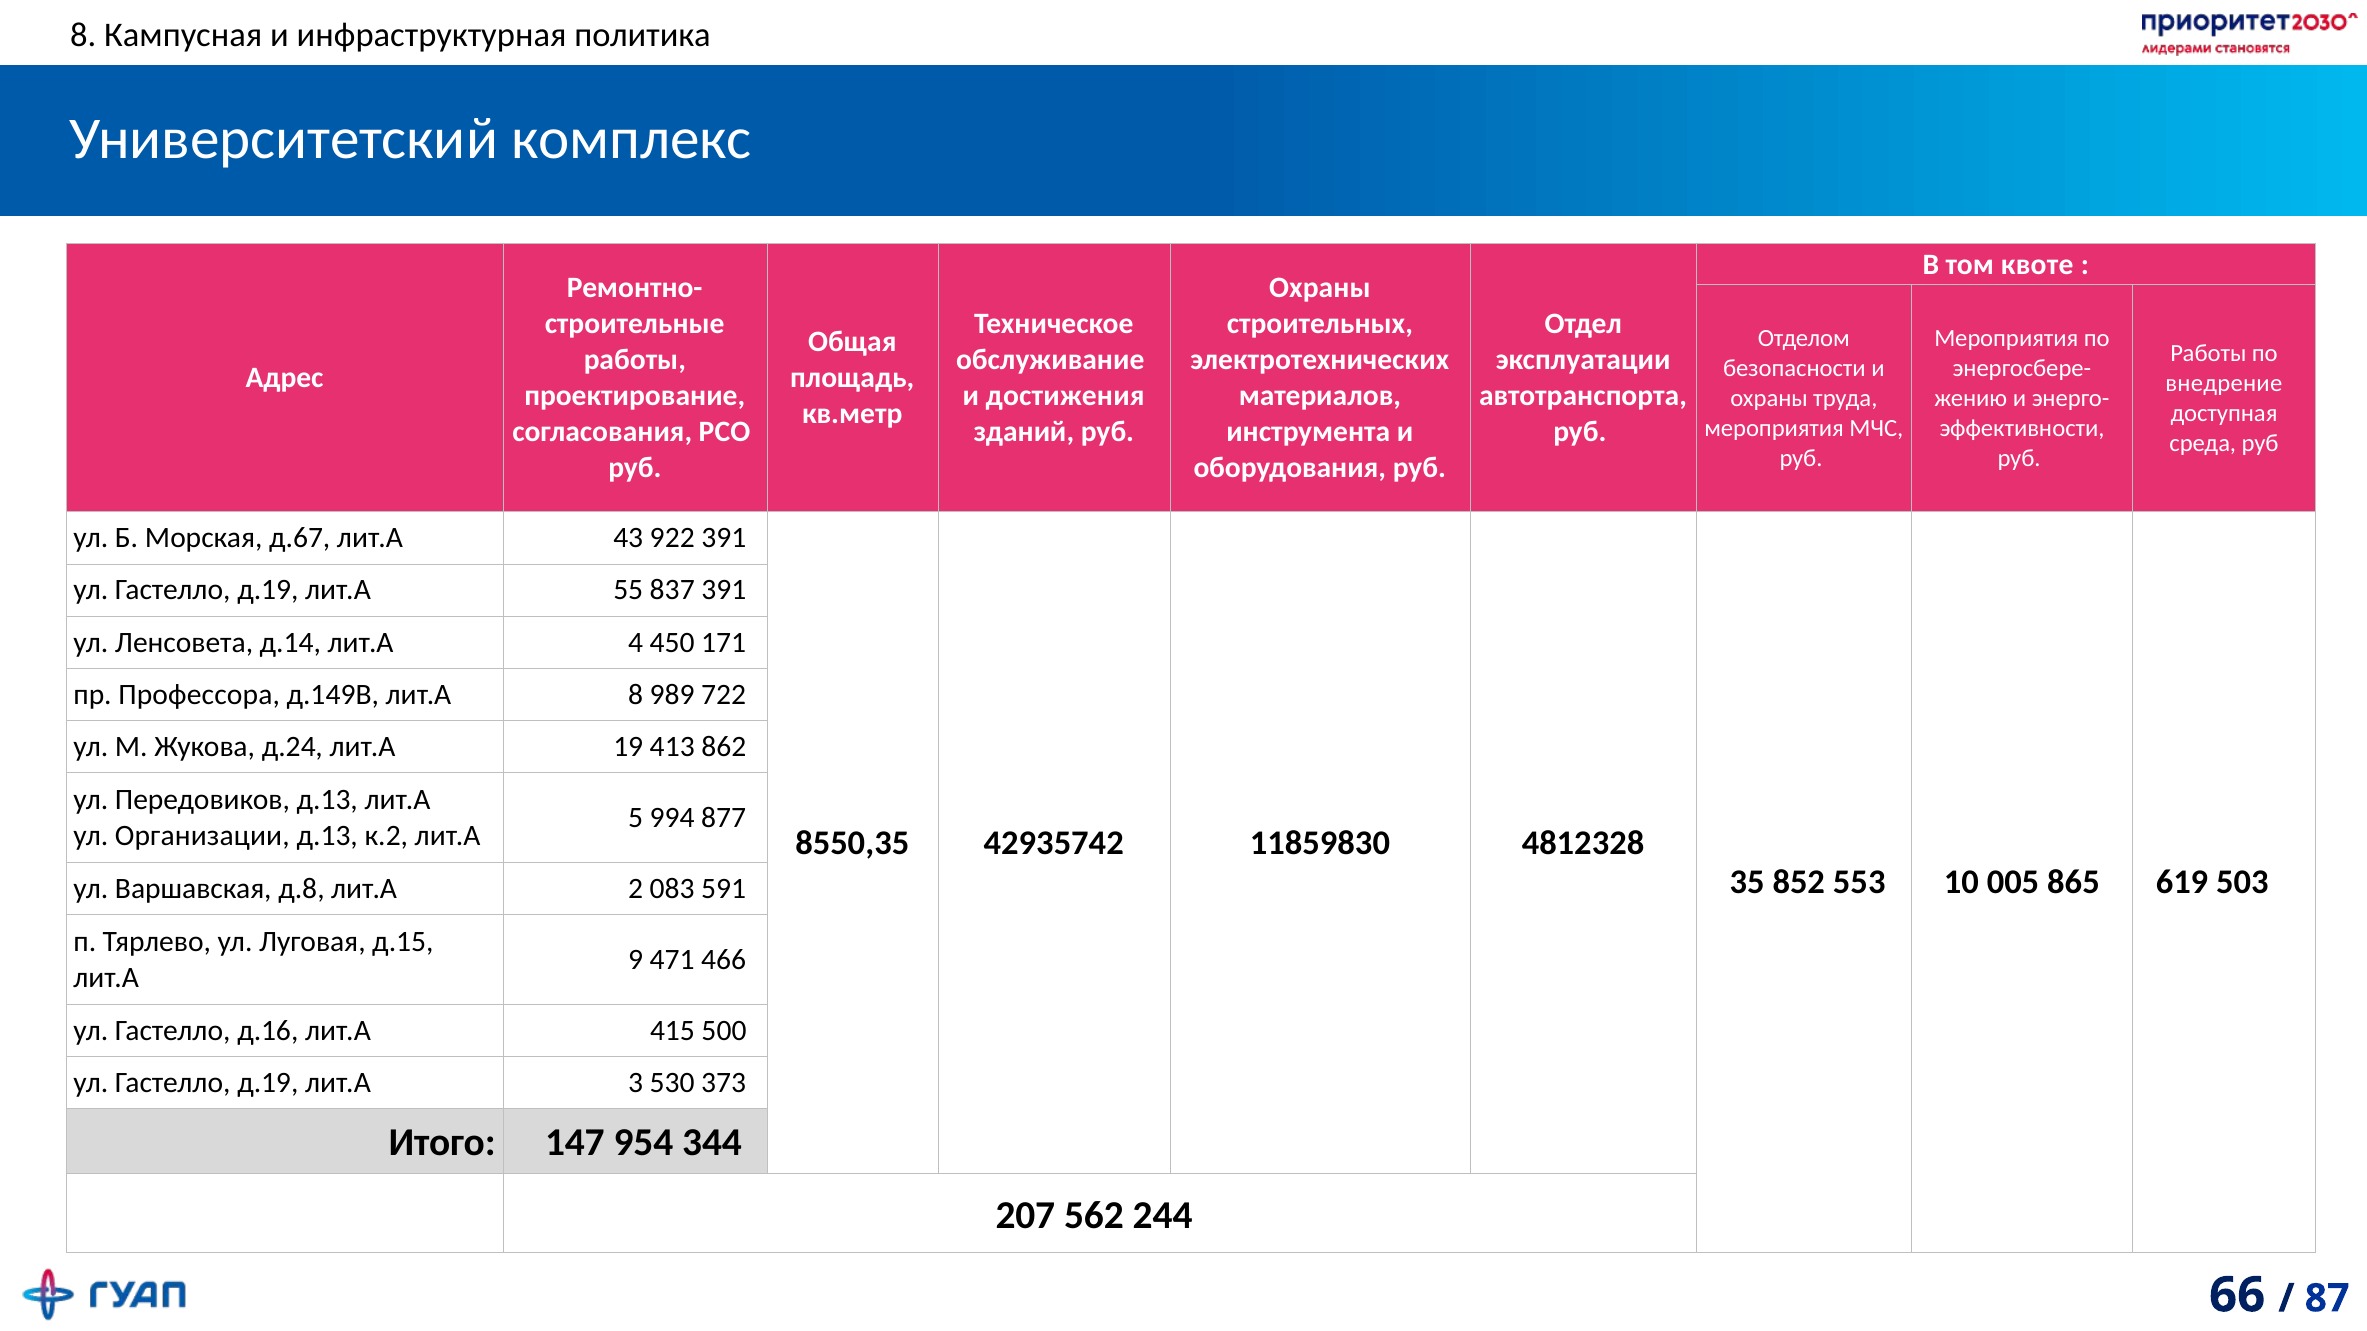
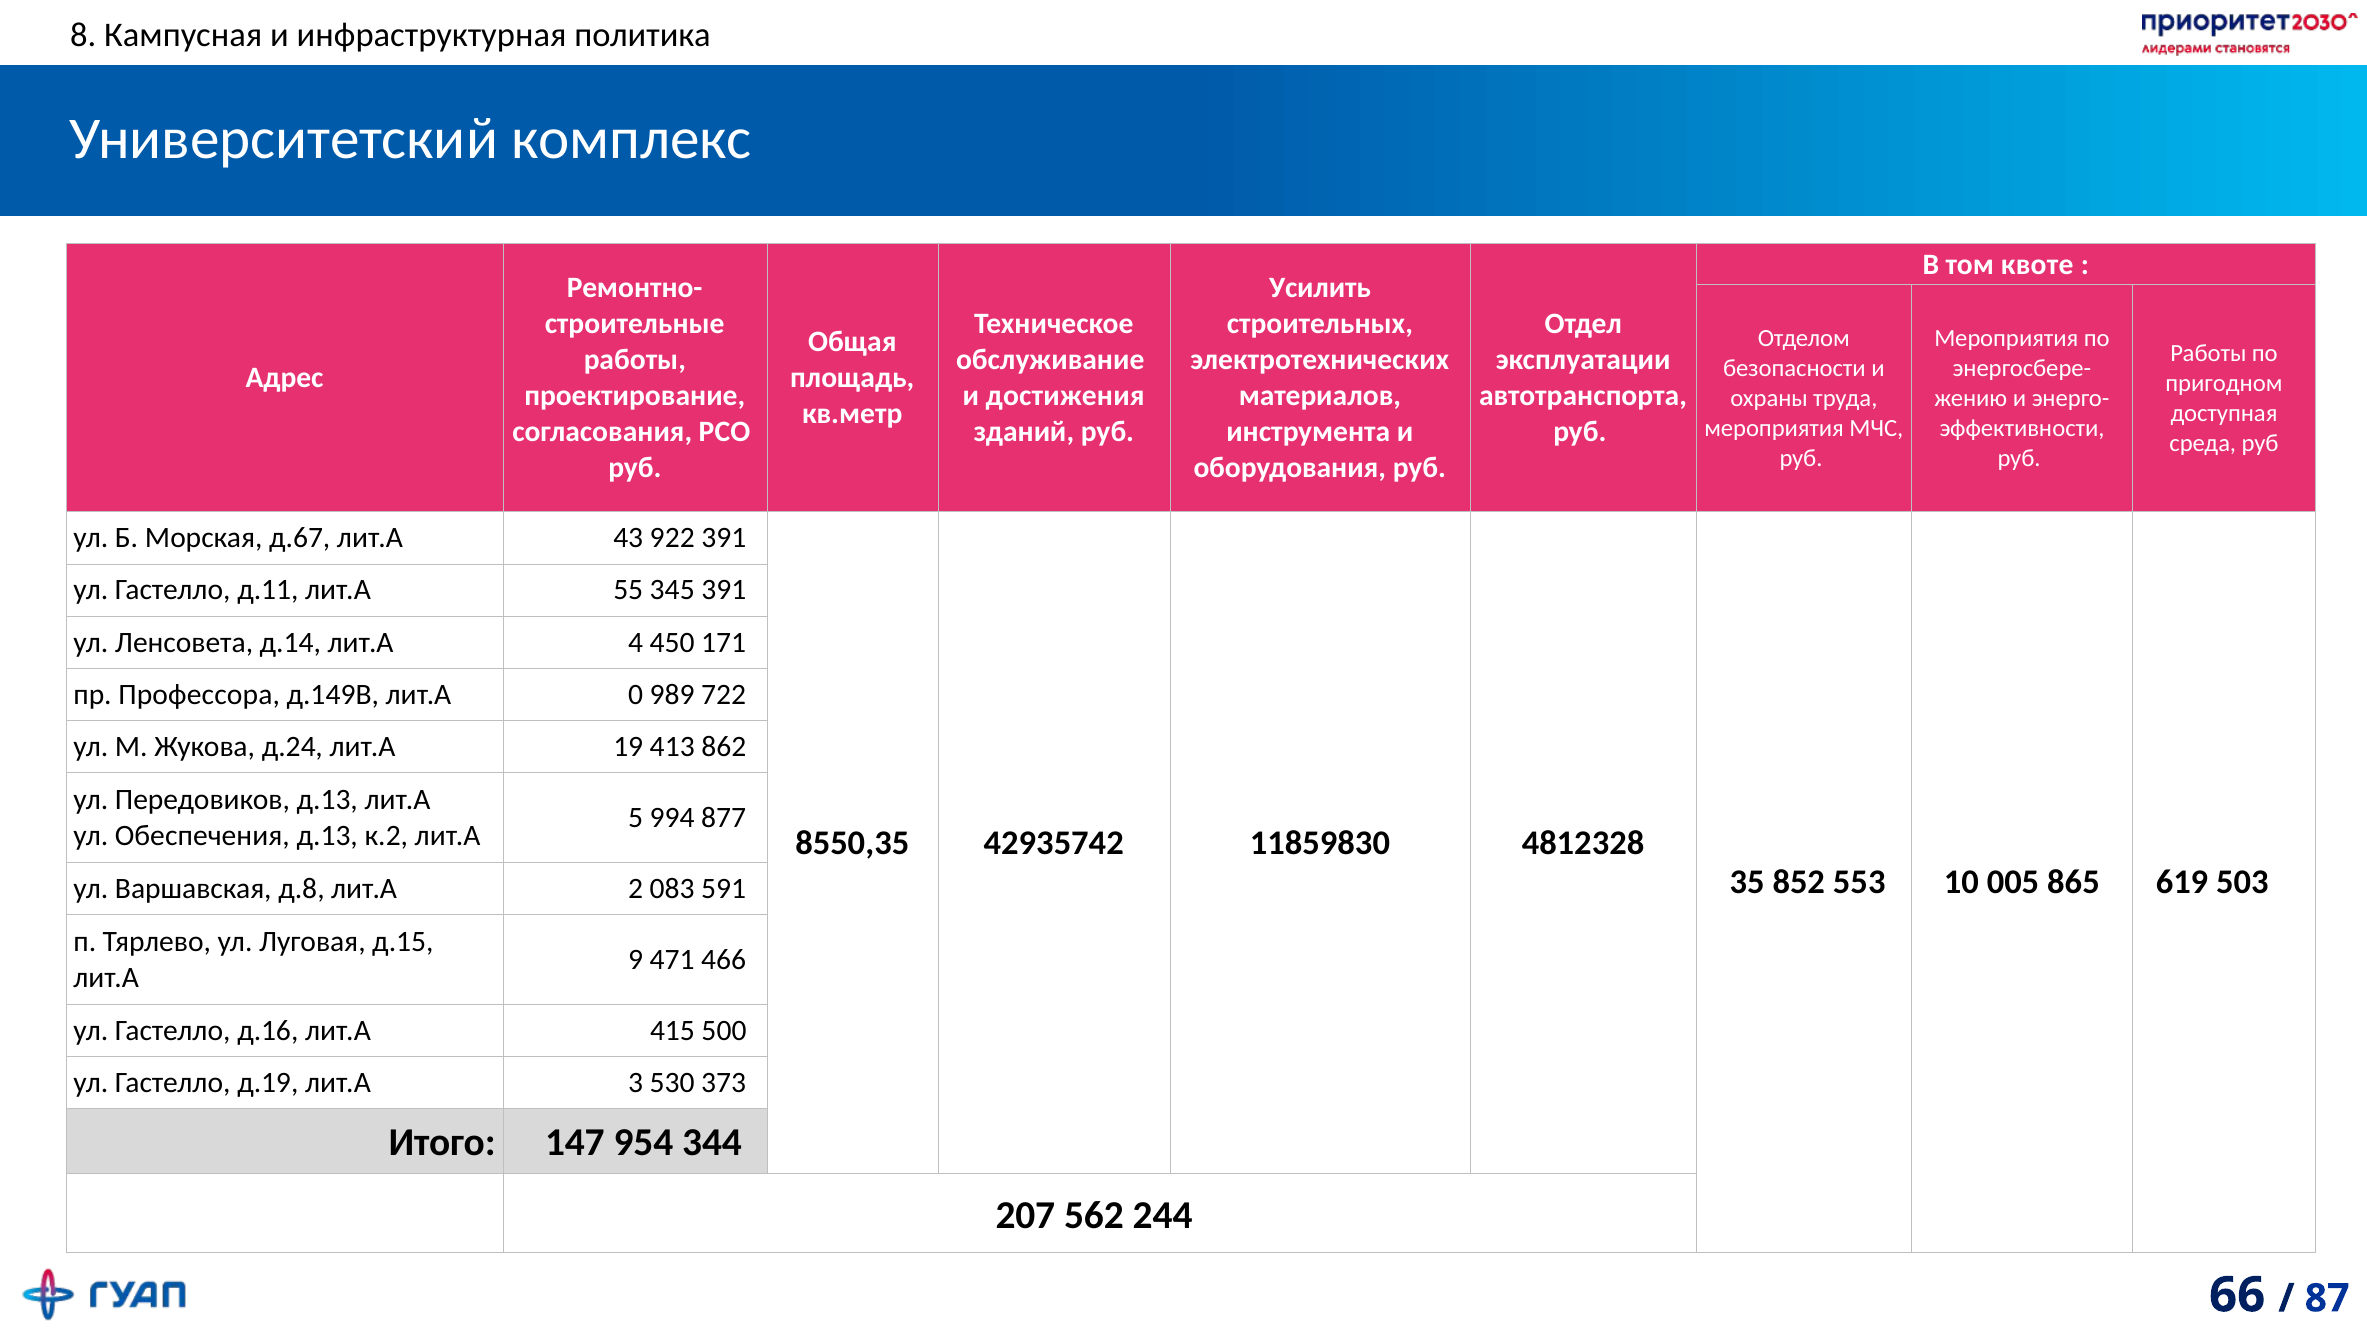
Охраны at (1320, 288): Охраны -> Усилить
внедрение: внедрение -> пригодном
д.19 at (268, 590): д.19 -> д.11
837: 837 -> 345
лит.А 8: 8 -> 0
Организации: Организации -> Обеспечения
